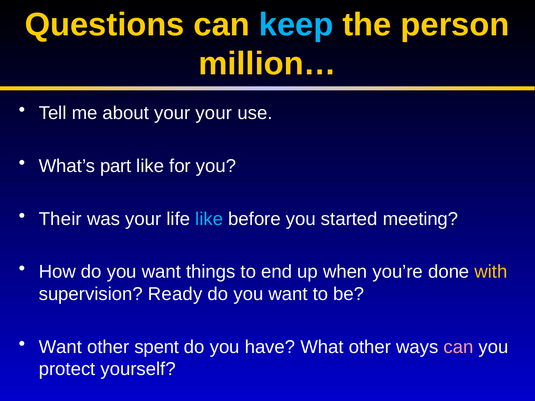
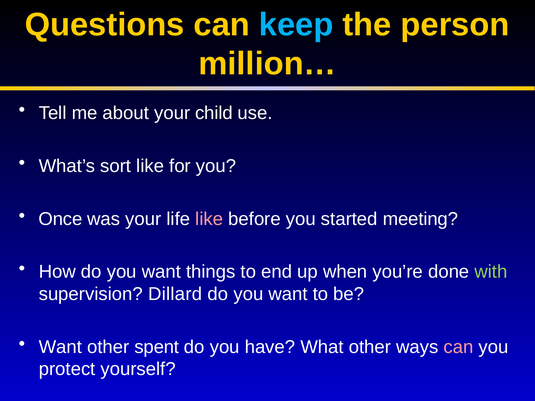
your your: your -> child
part: part -> sort
Their: Their -> Once
like at (209, 219) colour: light blue -> pink
with colour: yellow -> light green
Ready: Ready -> Dillard
